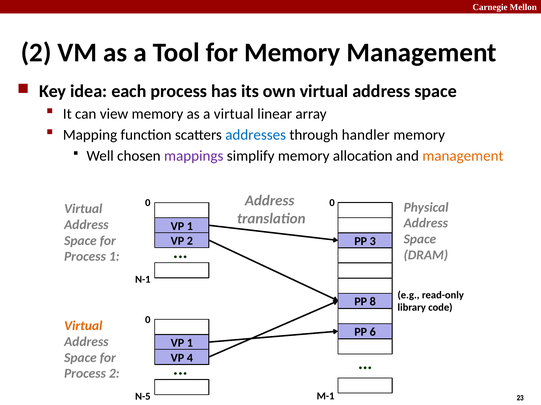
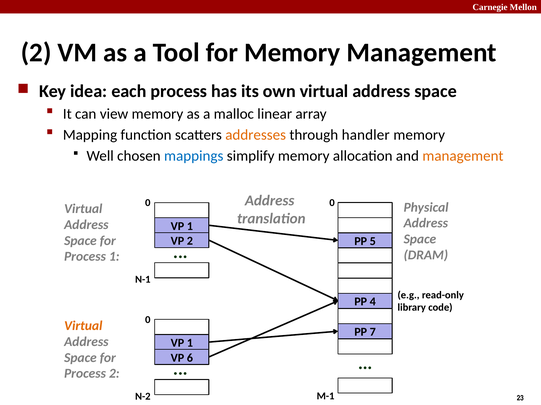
a virtual: virtual -> malloc
addresses colour: blue -> orange
mappings colour: purple -> blue
3: 3 -> 5
8: 8 -> 4
6: 6 -> 7
4: 4 -> 6
N-5: N-5 -> N-2
